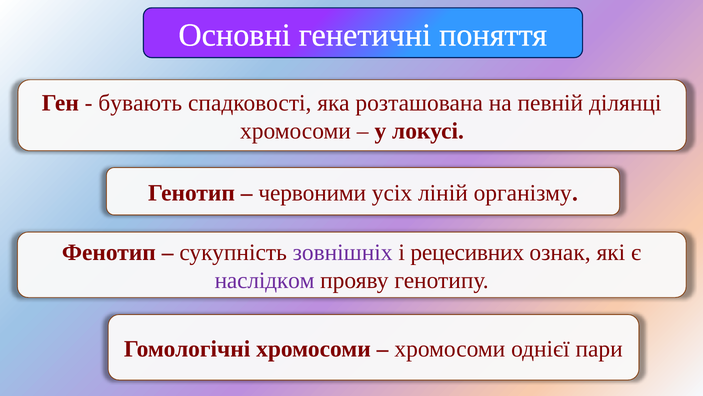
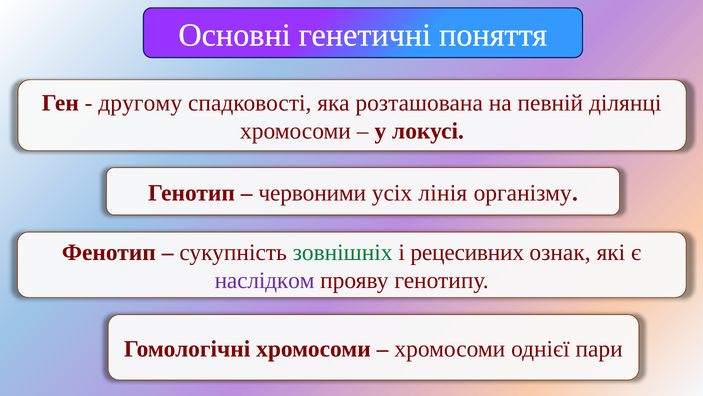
бувають: бувають -> другому
ліній: ліній -> лінія
зовнішніх colour: purple -> green
